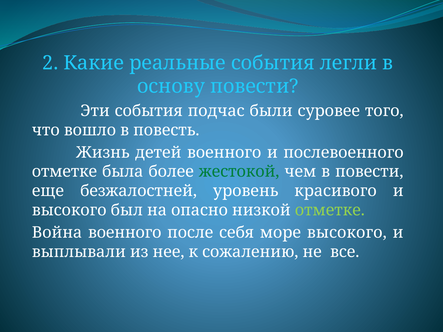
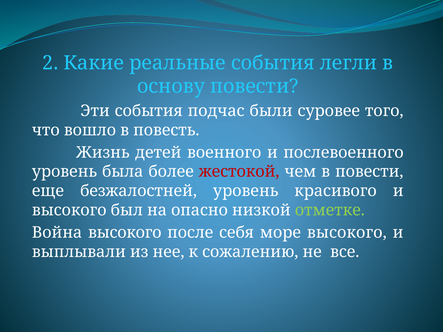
отметке at (64, 172): отметке -> уровень
жестокой colour: green -> red
Война военного: военного -> высокого
